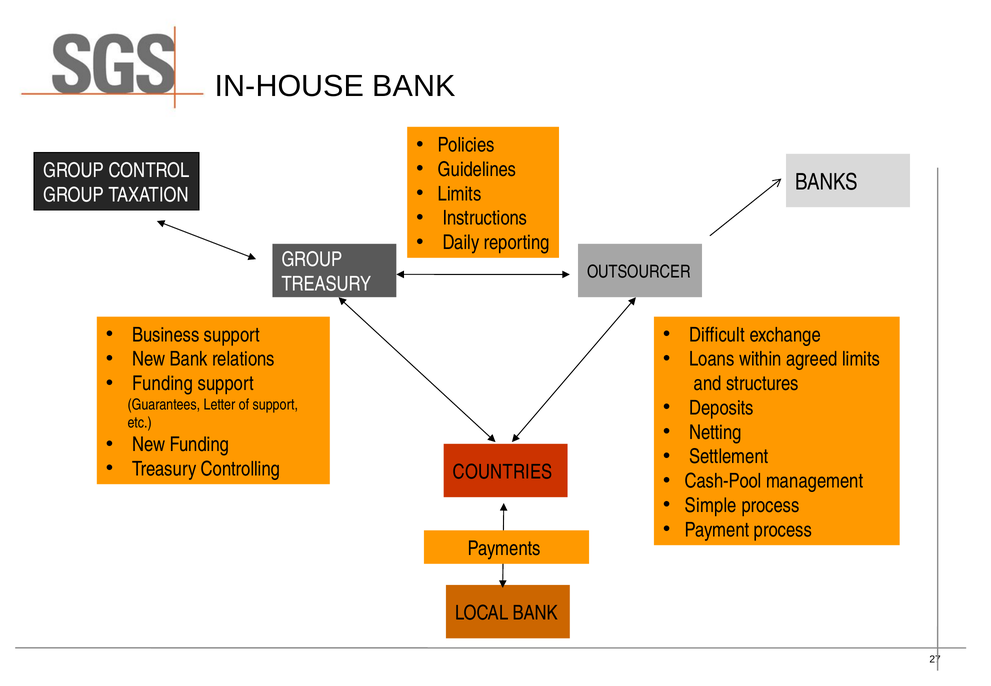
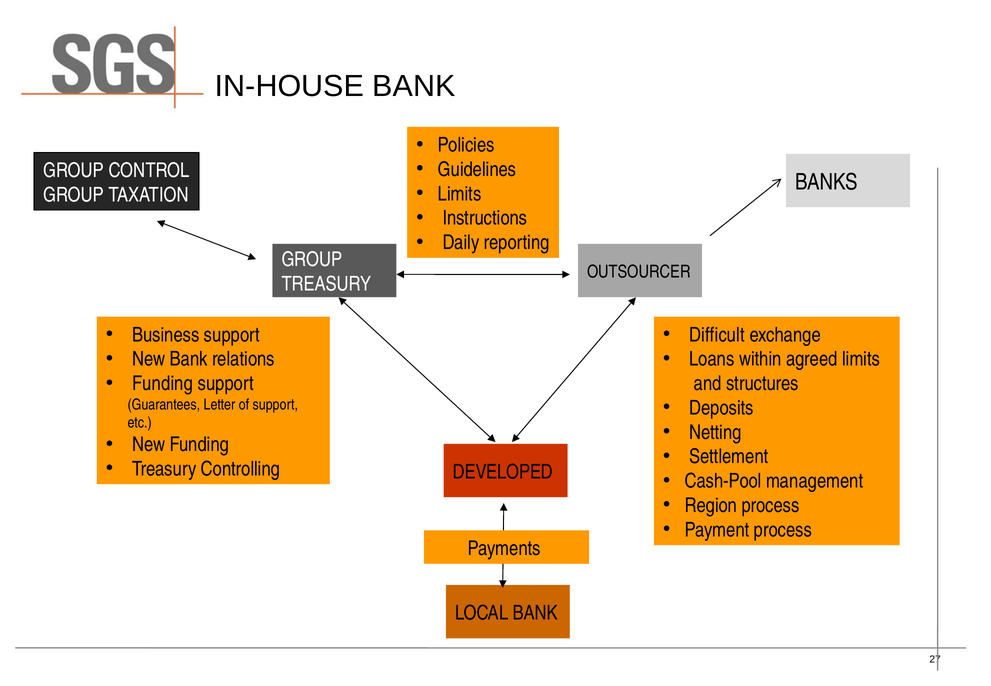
COUNTRIES: COUNTRIES -> DEVELOPED
Simple: Simple -> Region
